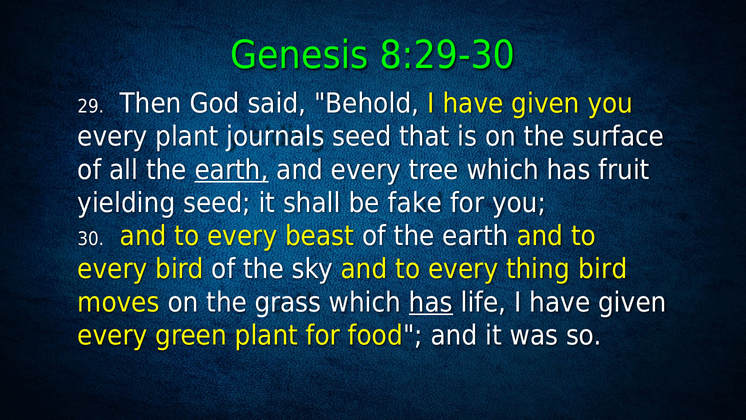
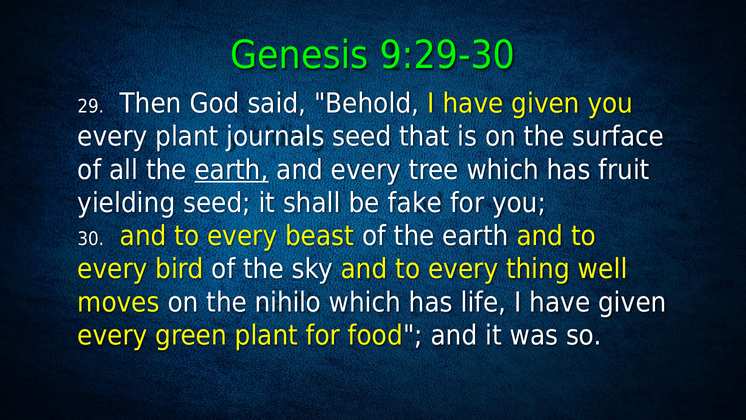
8:29-30: 8:29-30 -> 9:29-30
thing bird: bird -> well
grass: grass -> nihilo
has at (431, 302) underline: present -> none
